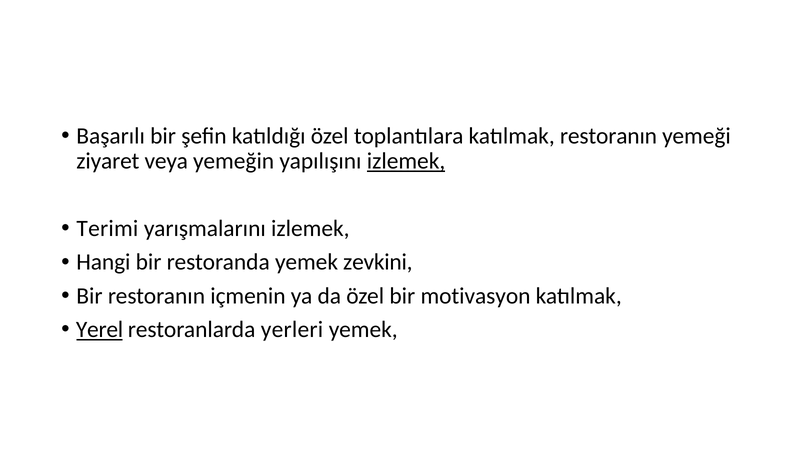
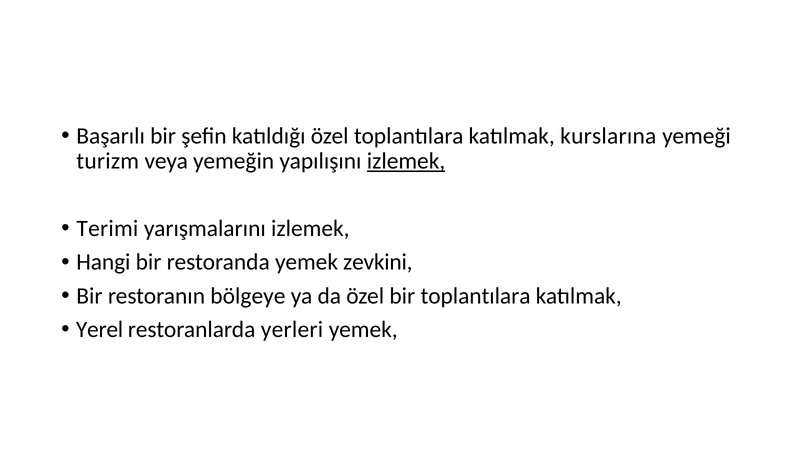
katılmak restoranın: restoranın -> kurslarına
ziyaret: ziyaret -> turizm
içmenin: içmenin -> bölgeye
bir motivasyon: motivasyon -> toplantılara
Yerel underline: present -> none
